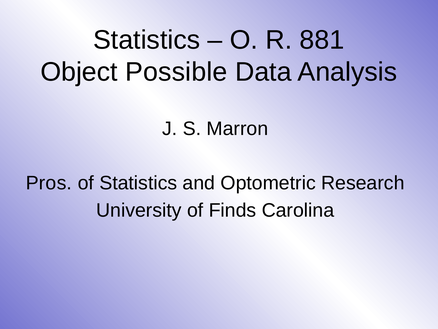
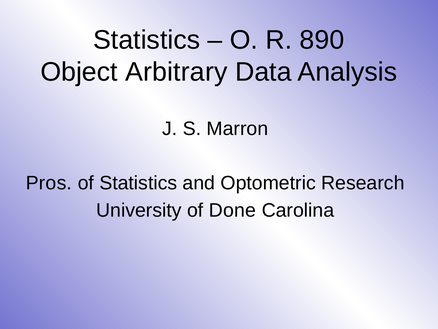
881: 881 -> 890
Possible: Possible -> Arbitrary
Finds: Finds -> Done
